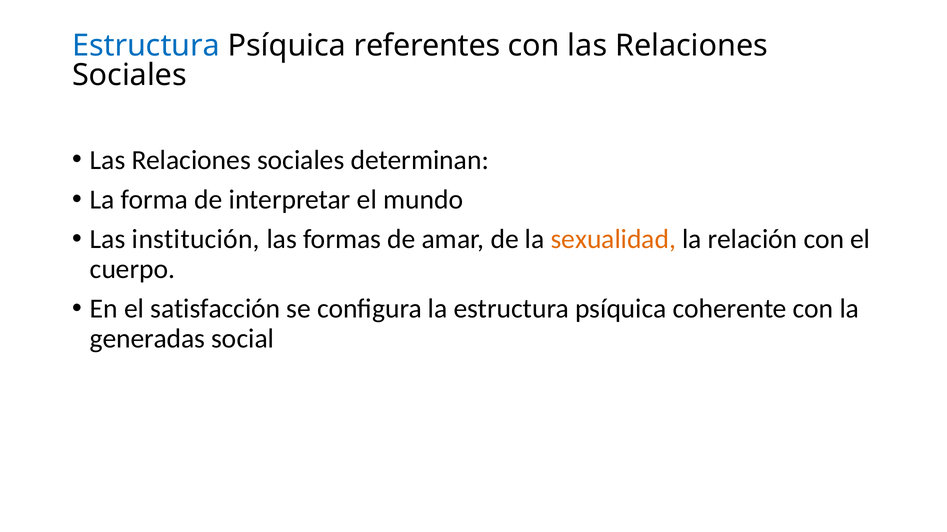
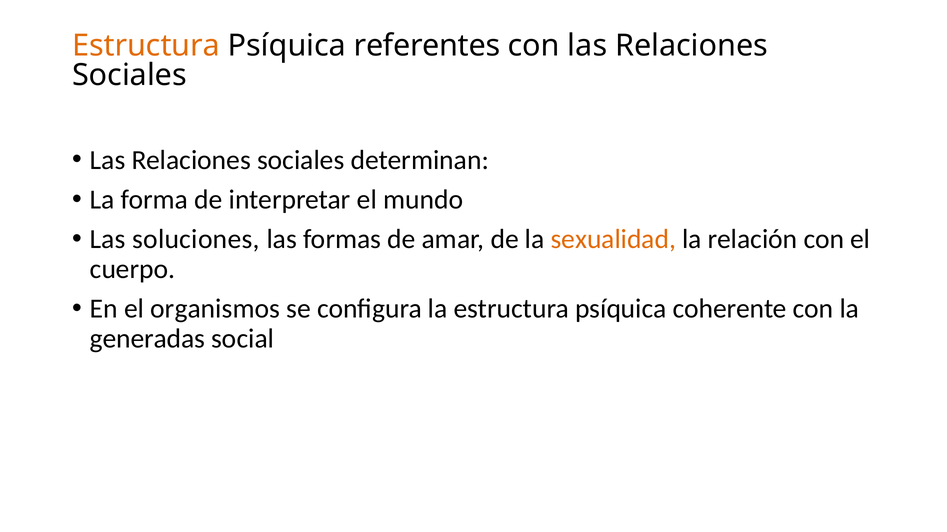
Estructura at (146, 46) colour: blue -> orange
institución: institución -> soluciones
satisfacción: satisfacción -> organismos
